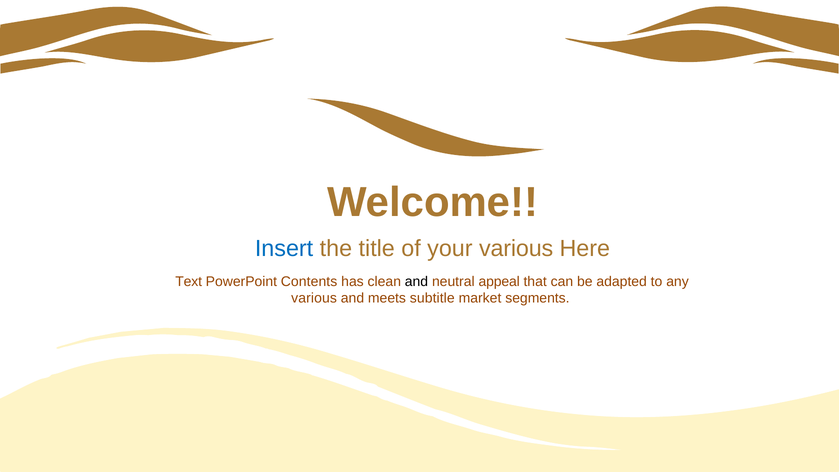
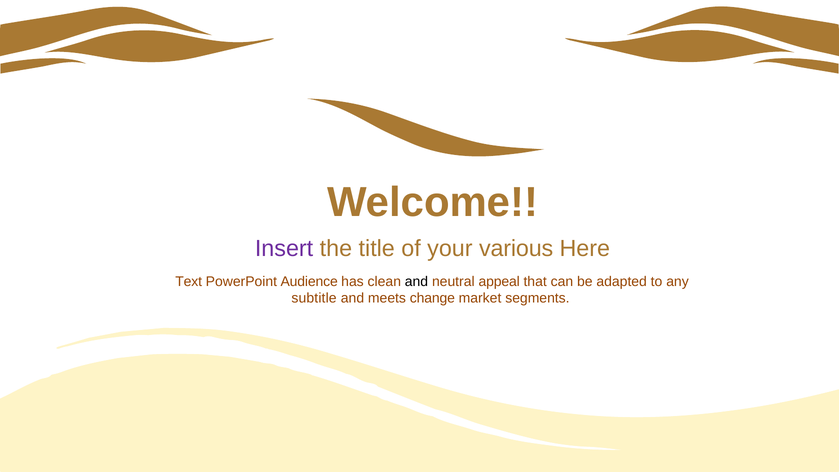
Insert colour: blue -> purple
Contents: Contents -> Audience
various at (314, 298): various -> subtitle
subtitle: subtitle -> change
